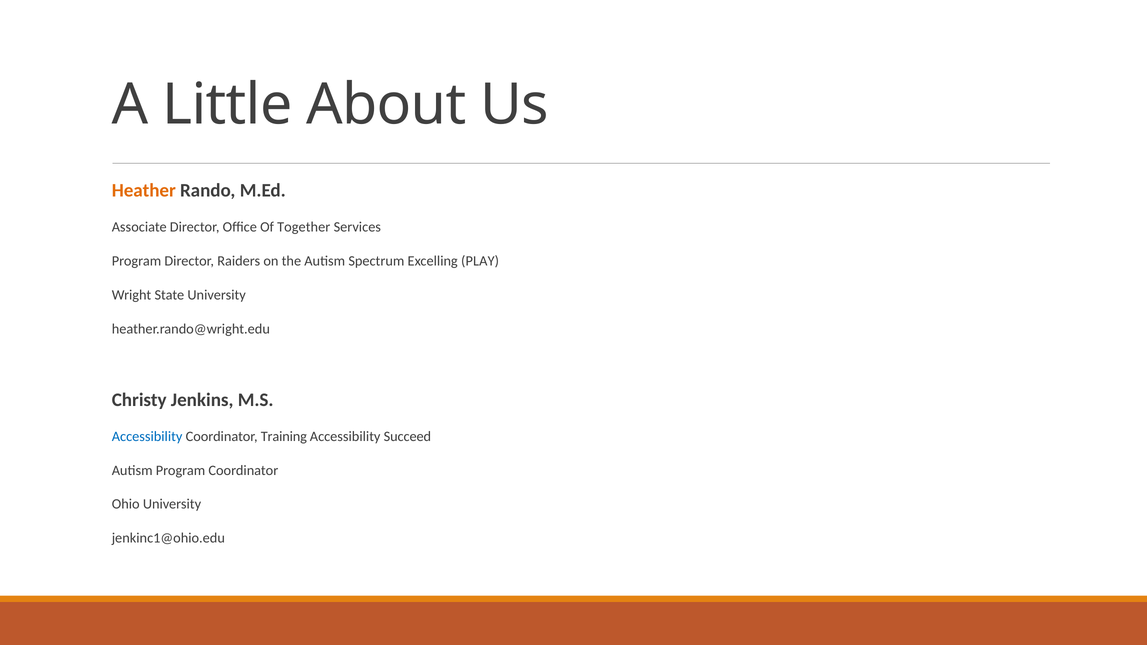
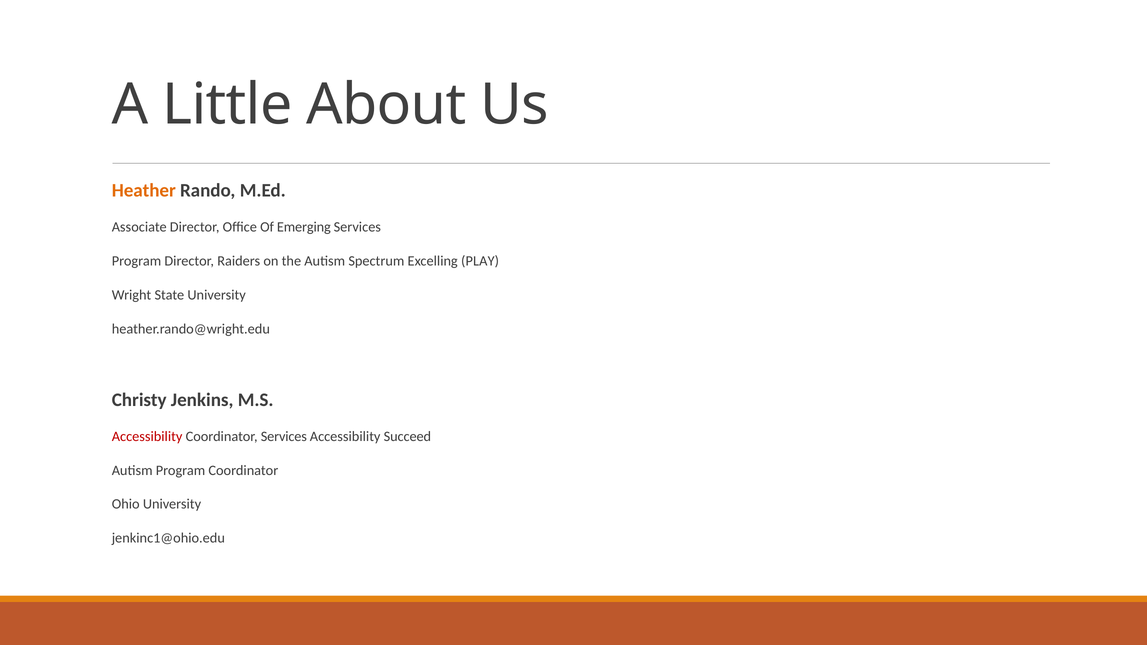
Together: Together -> Emerging
Accessibility at (147, 437) colour: blue -> red
Coordinator Training: Training -> Services
